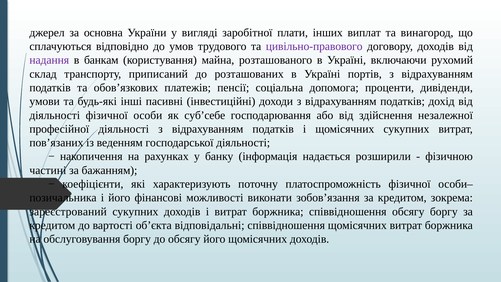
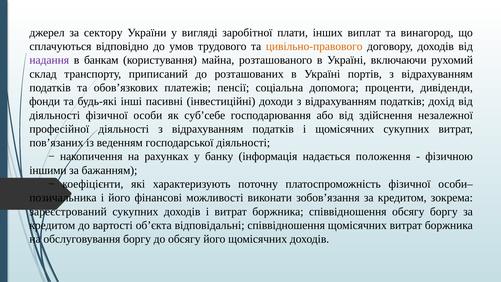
основна: основна -> сектору
цивільно-правового colour: purple -> orange
умови: умови -> фонди
розширили: розширили -> положення
частині: частині -> іншими
